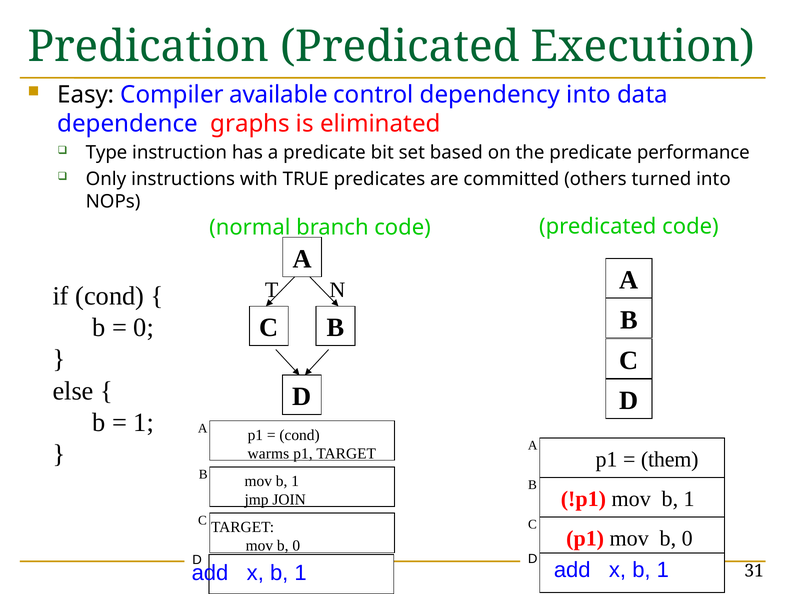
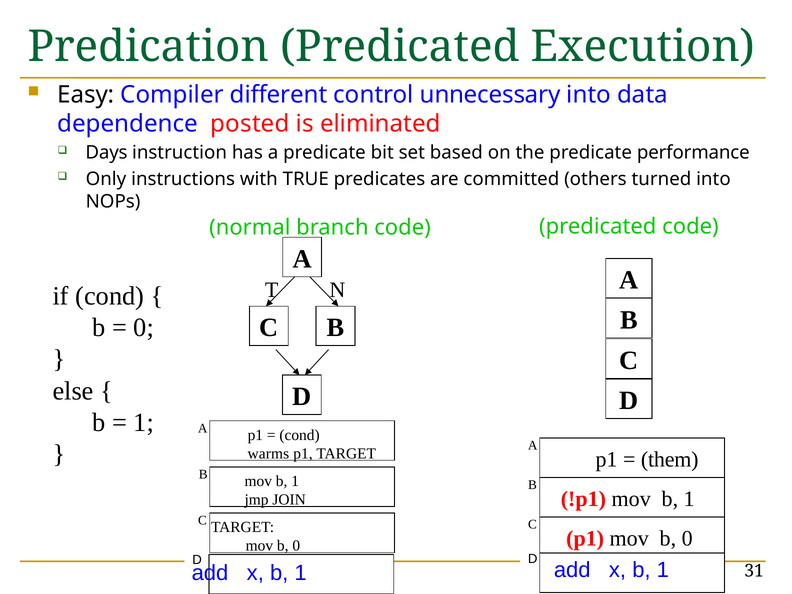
available: available -> different
dependency: dependency -> unnecessary
graphs: graphs -> posted
Type: Type -> Days
